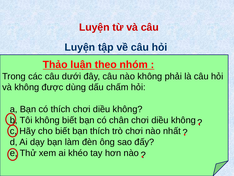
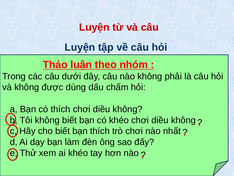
có chân: chân -> khéo
